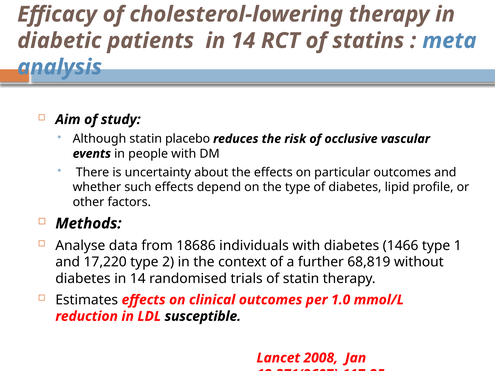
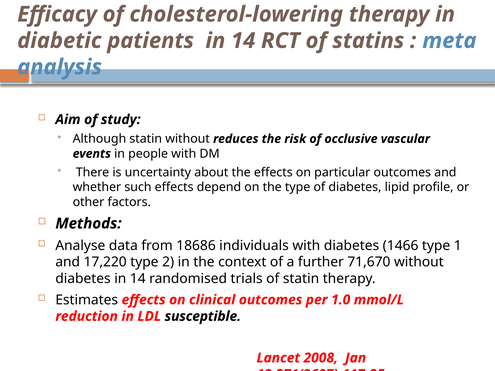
statin placebo: placebo -> without
68,819: 68,819 -> 71,670
